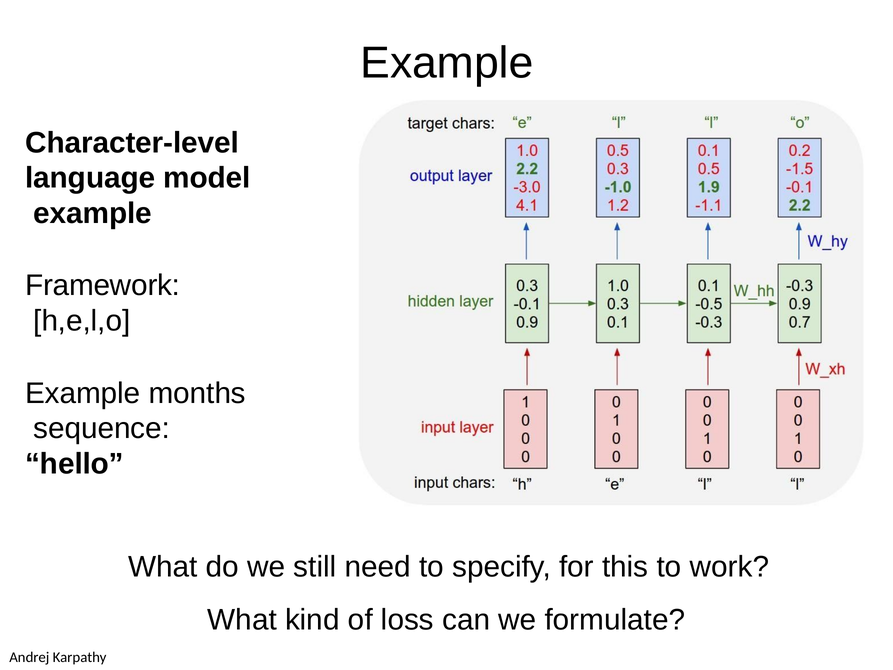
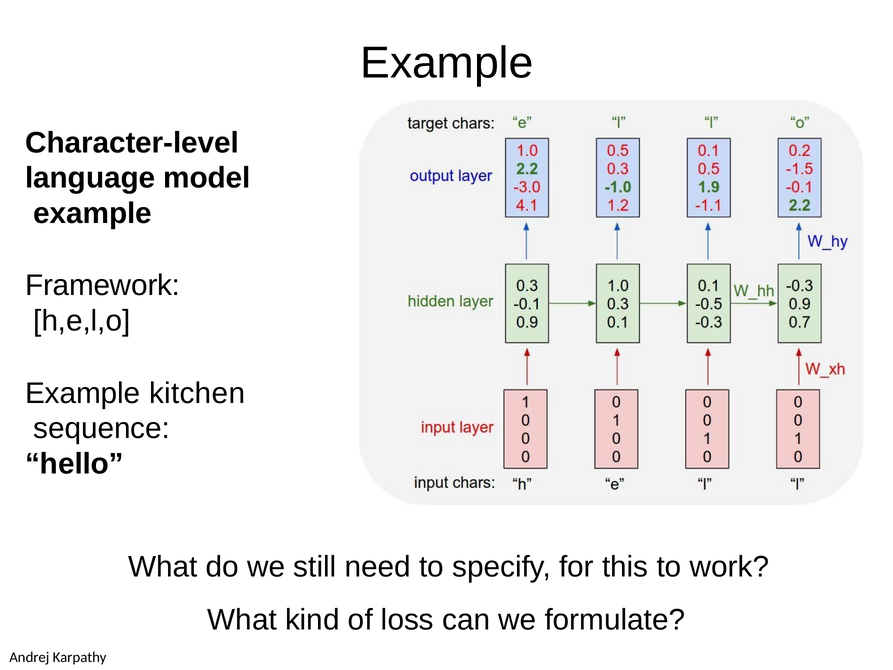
months: months -> kitchen
